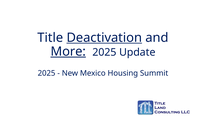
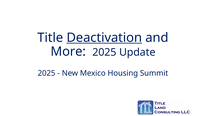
More underline: present -> none
